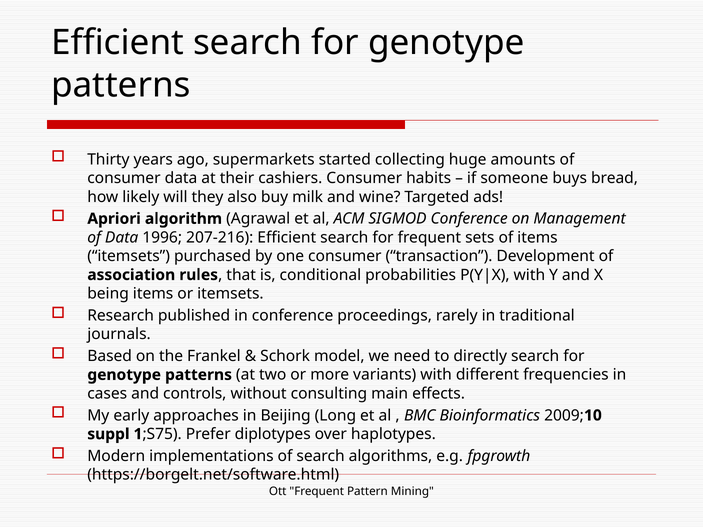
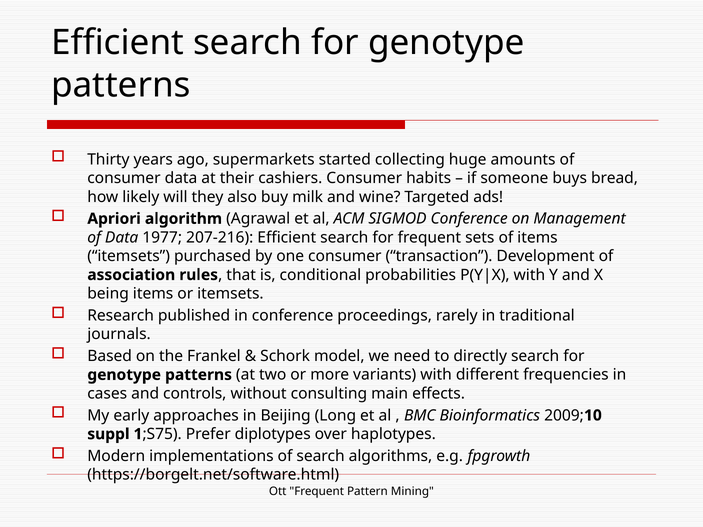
1996: 1996 -> 1977
